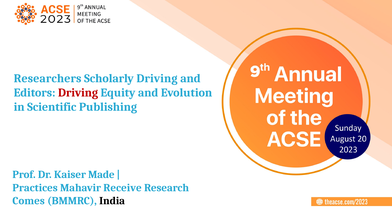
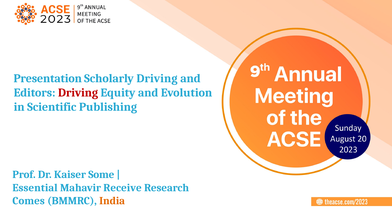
Researchers: Researchers -> Presentation
Made: Made -> Some
Practices: Practices -> Essential
India colour: black -> orange
